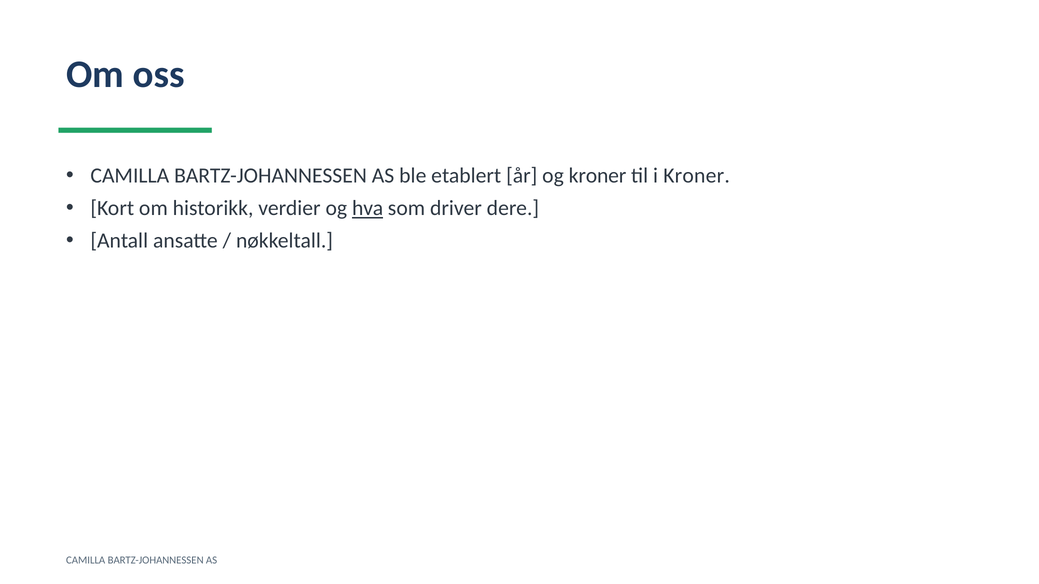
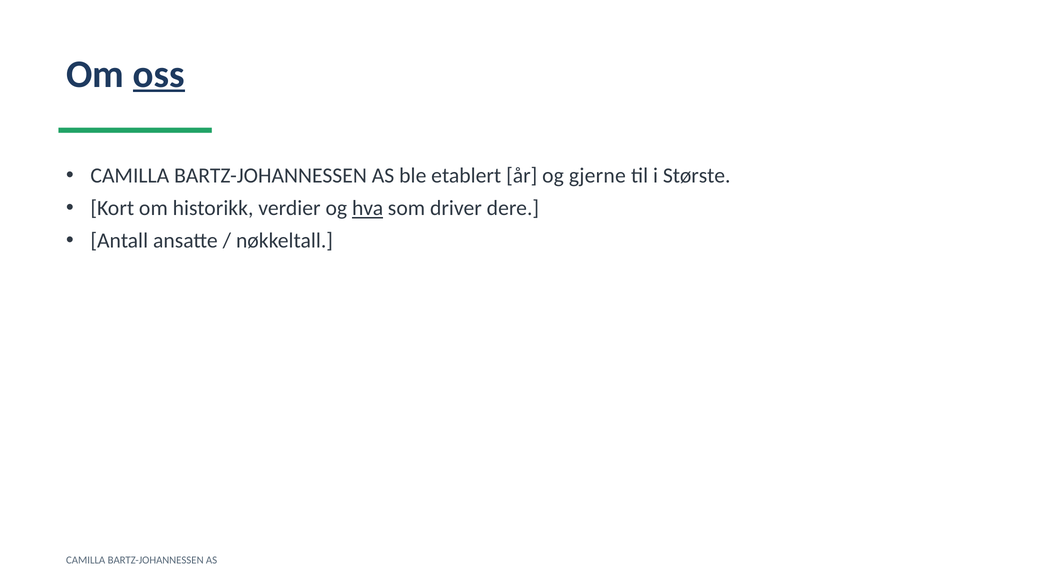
oss underline: none -> present
og kroner: kroner -> gjerne
i Kroner: Kroner -> Største
